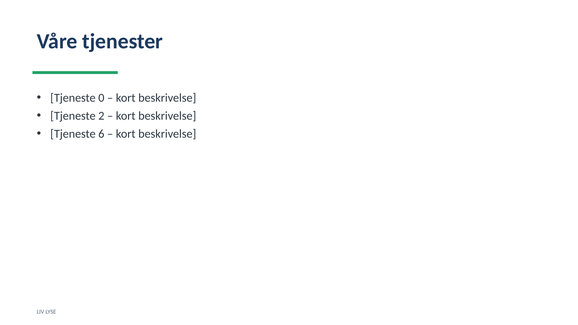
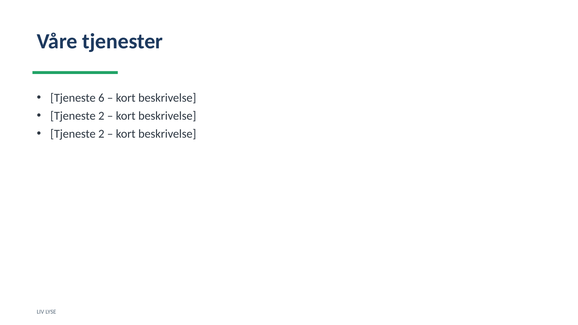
0: 0 -> 6
6 at (101, 134): 6 -> 2
